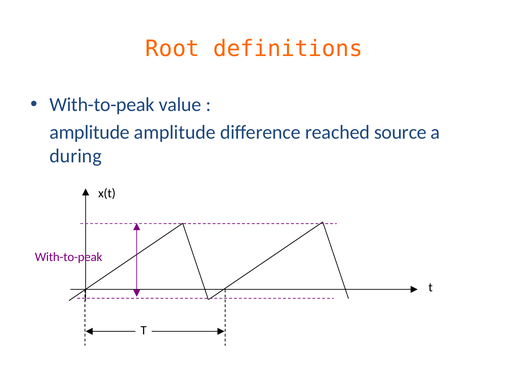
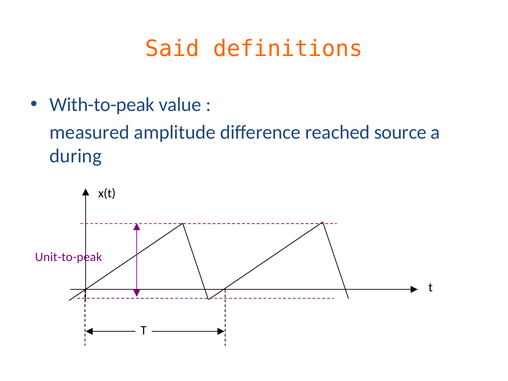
Root: Root -> Said
amplitude at (90, 132): amplitude -> measured
With-to-peak at (69, 257): With-to-peak -> Unit-to-peak
